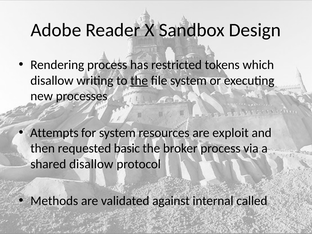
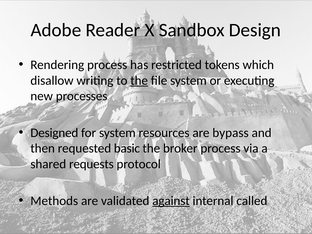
Attempts: Attempts -> Designed
exploit: exploit -> bypass
shared disallow: disallow -> requests
against underline: none -> present
